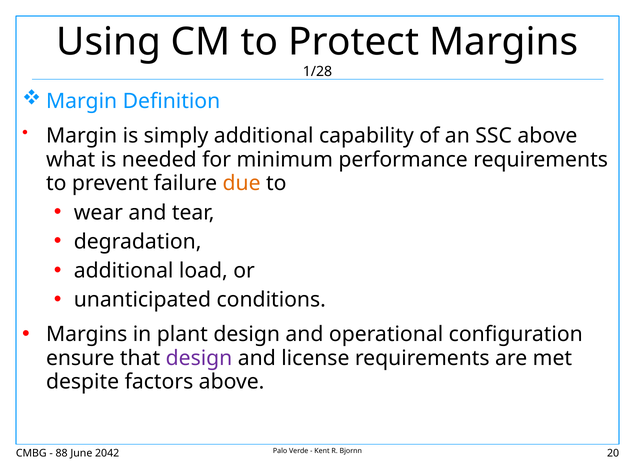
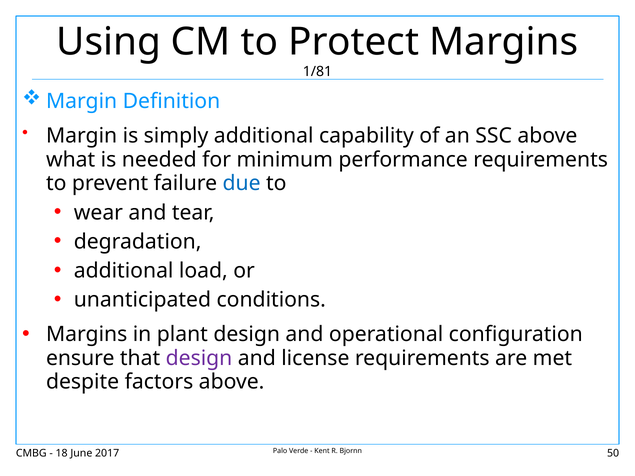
1/28: 1/28 -> 1/81
due colour: orange -> blue
88: 88 -> 18
2042: 2042 -> 2017
20: 20 -> 50
